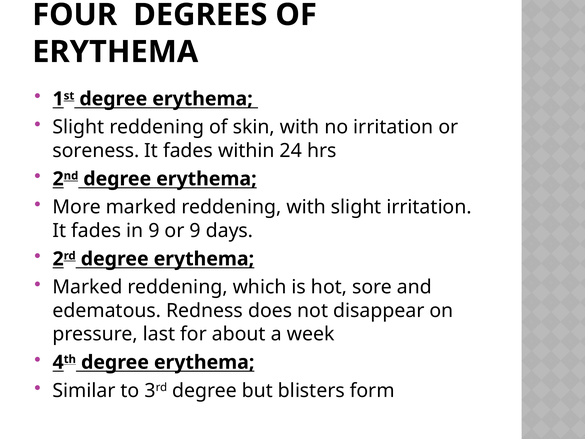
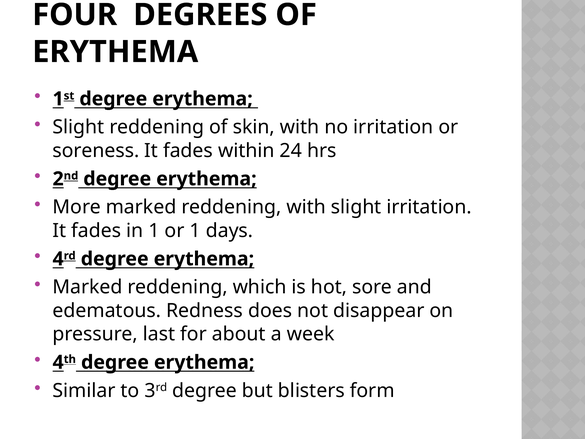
in 9: 9 -> 1
or 9: 9 -> 1
2 at (58, 259): 2 -> 4
